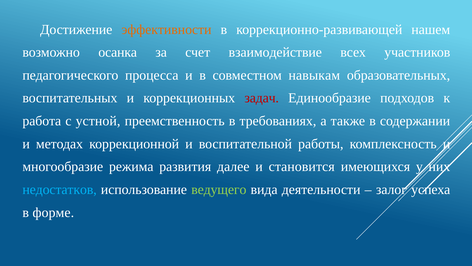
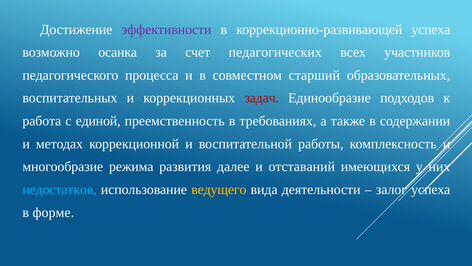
эффективности colour: orange -> purple
коррекционно-развивающей нашем: нашем -> успеха
взаимодействие: взаимодействие -> педагогических
навыкам: навыкам -> старший
устной: устной -> единой
становится: становится -> отставаний
ведущего colour: light green -> yellow
